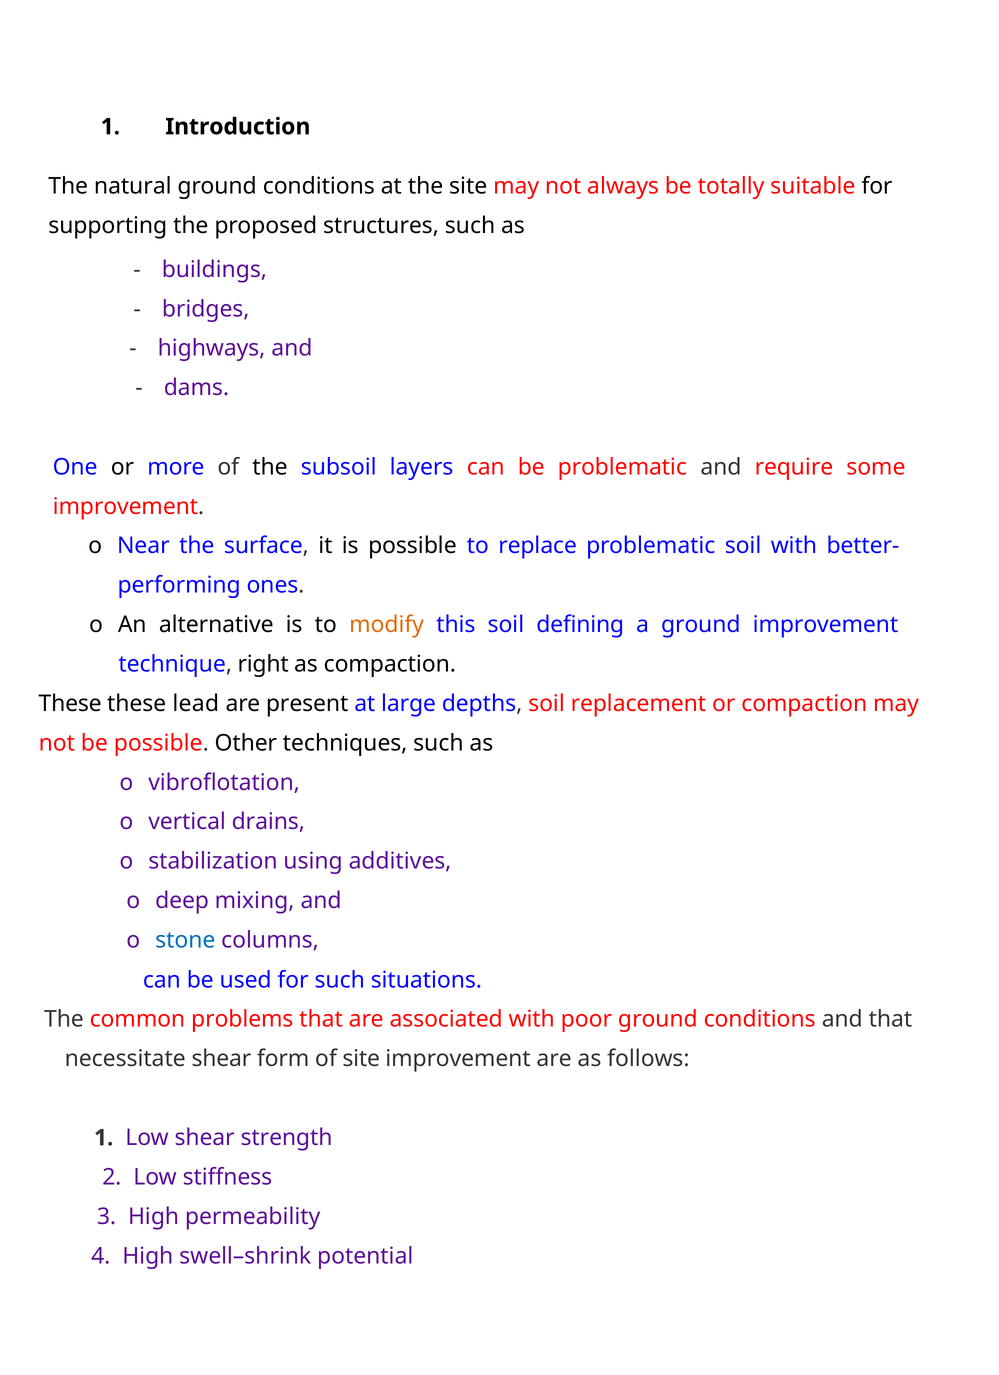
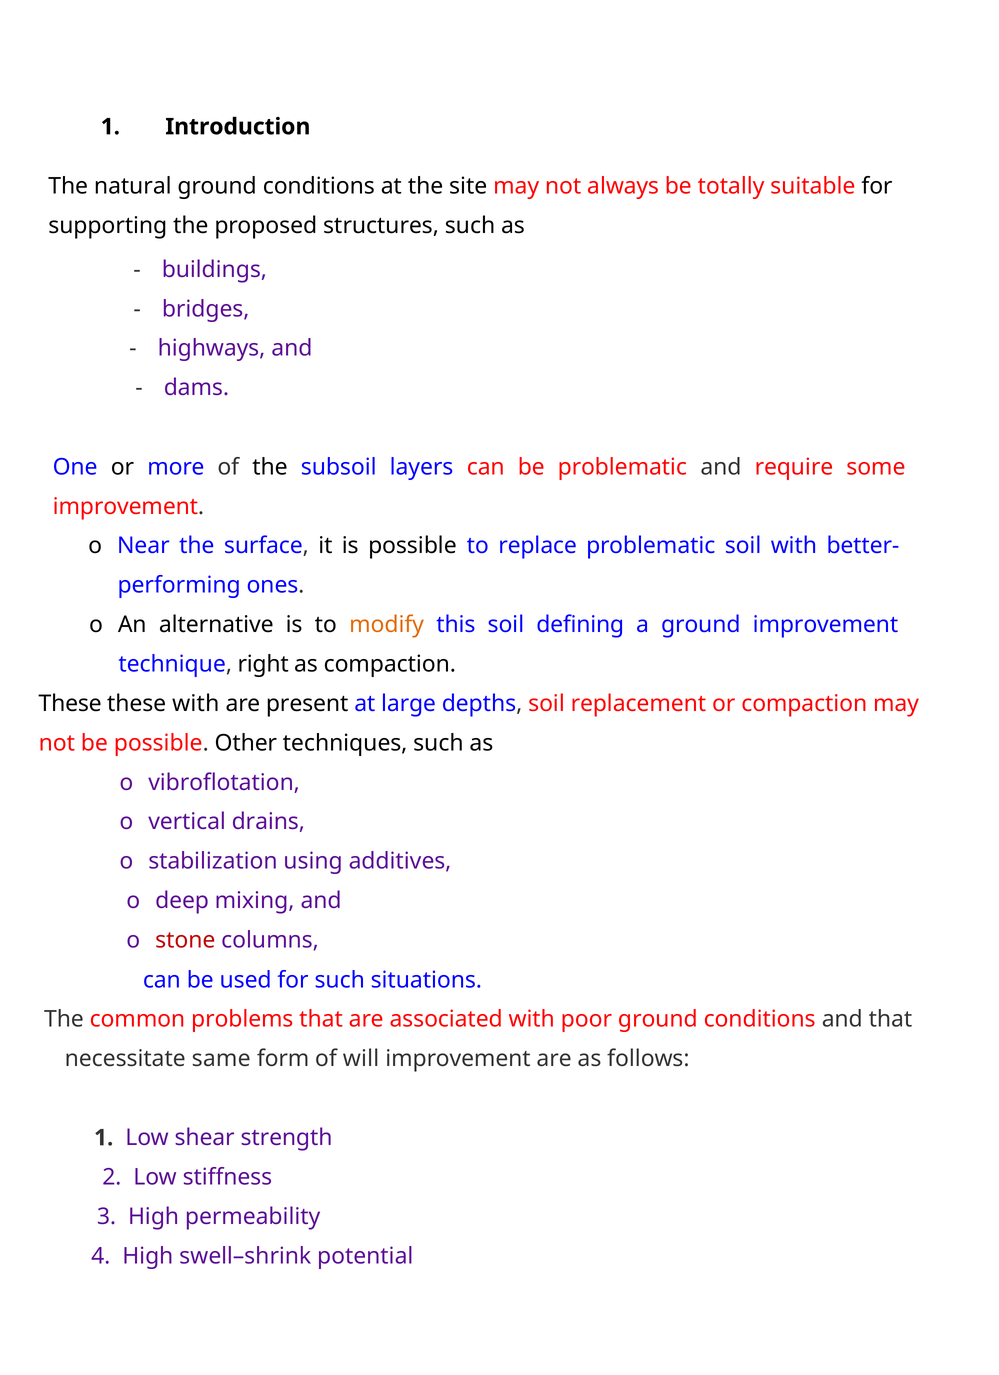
these lead: lead -> with
stone colour: blue -> red
necessitate shear: shear -> same
of site: site -> will
